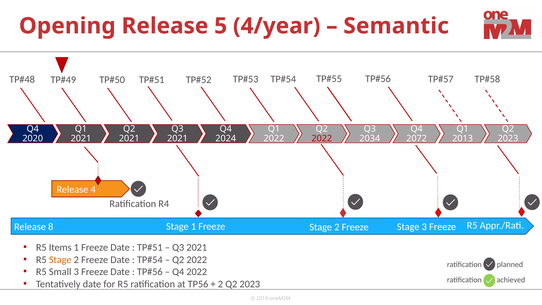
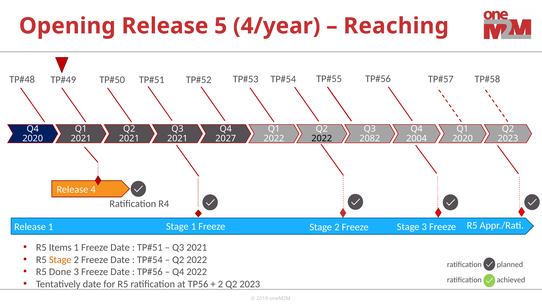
Semantic: Semantic -> Reaching
2024: 2024 -> 2027
2022 at (322, 138) colour: red -> black
2034: 2034 -> 2082
2072: 2072 -> 2004
2013 at (463, 138): 2013 -> 2020
Release 8: 8 -> 1
Small: Small -> Done
